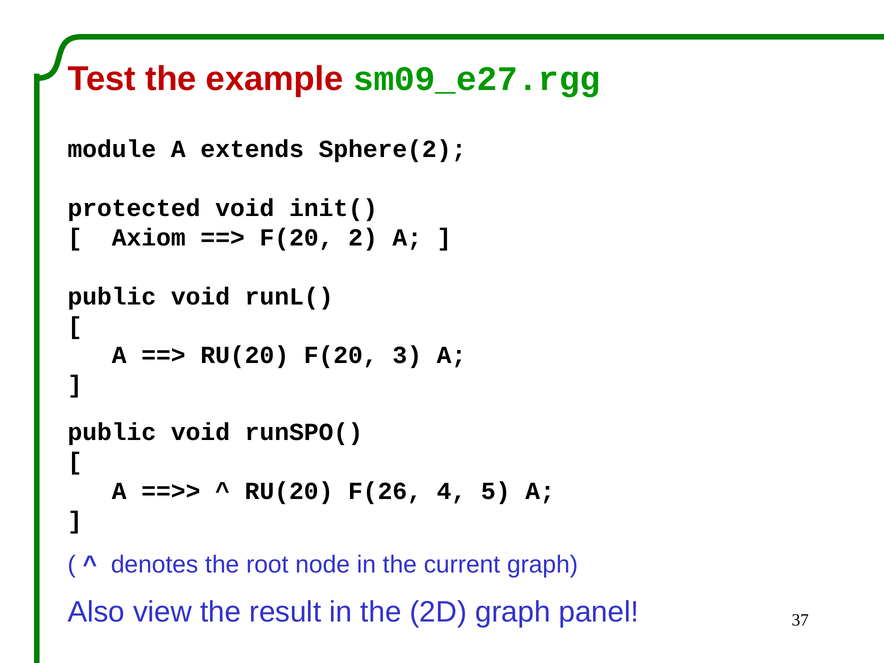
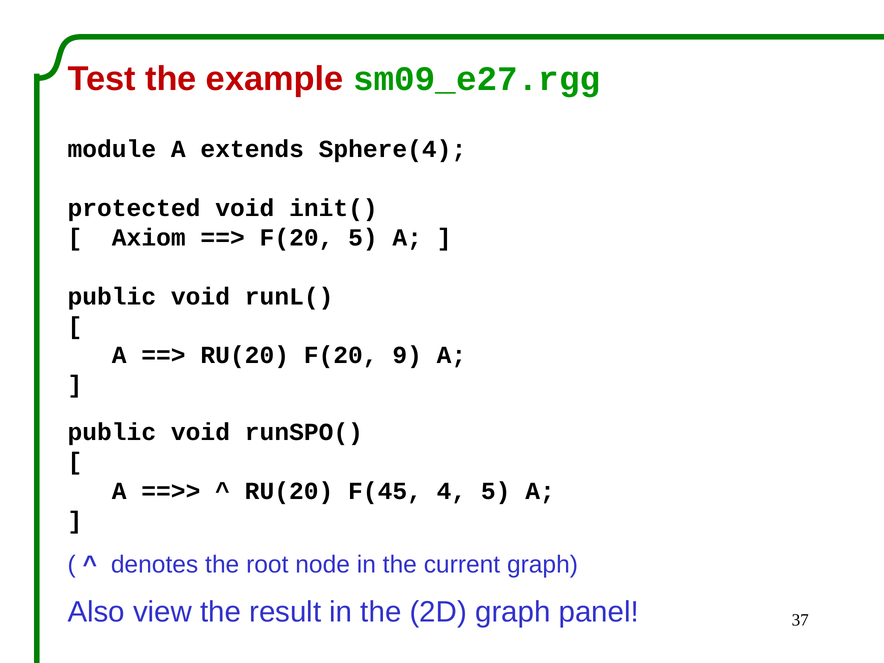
Sphere(2: Sphere(2 -> Sphere(4
F(20 2: 2 -> 5
3: 3 -> 9
F(26: F(26 -> F(45
